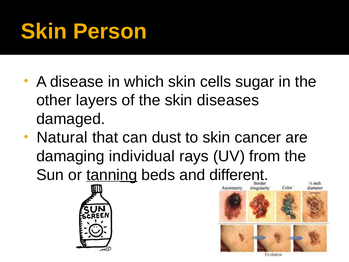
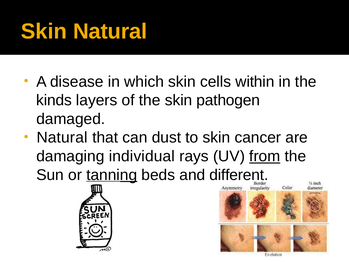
Skin Person: Person -> Natural
sugar: sugar -> within
other: other -> kinds
diseases: diseases -> pathogen
from underline: none -> present
